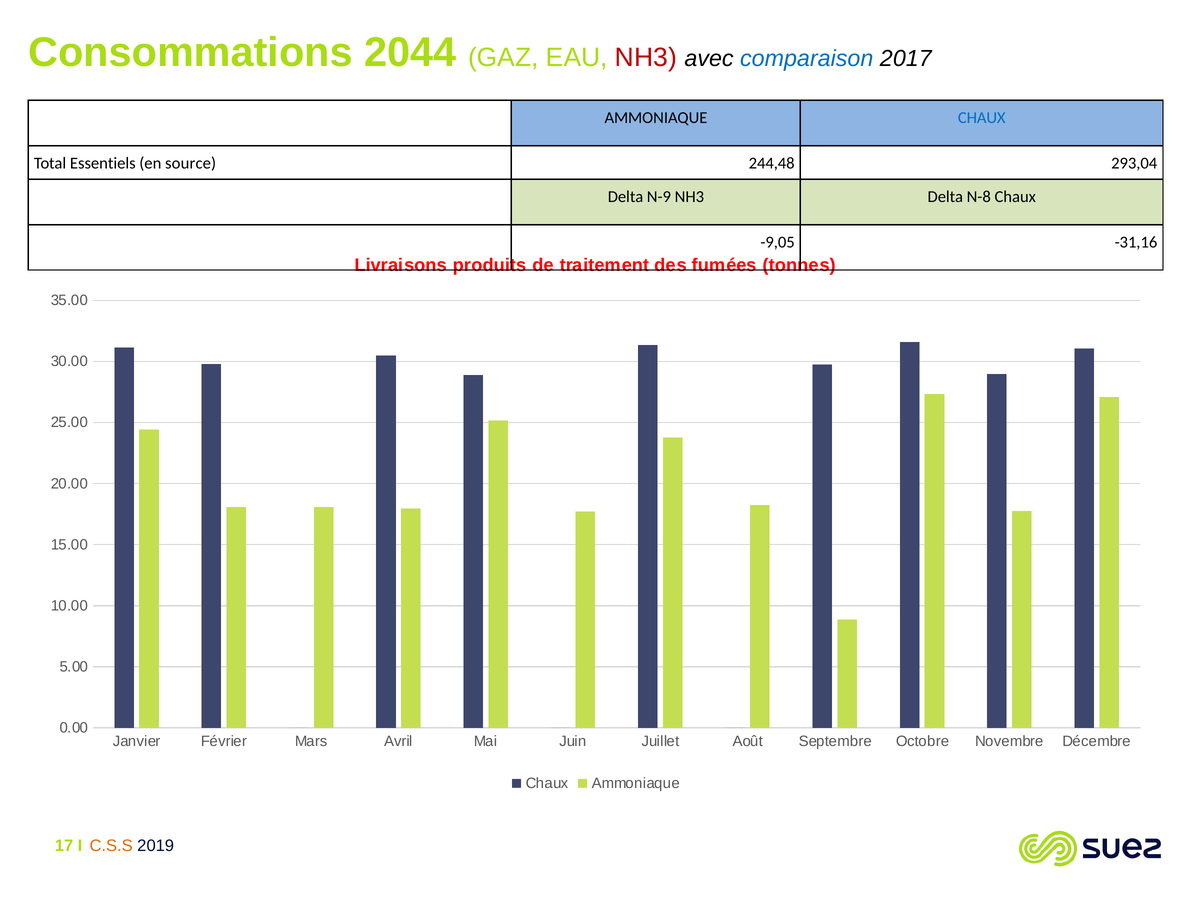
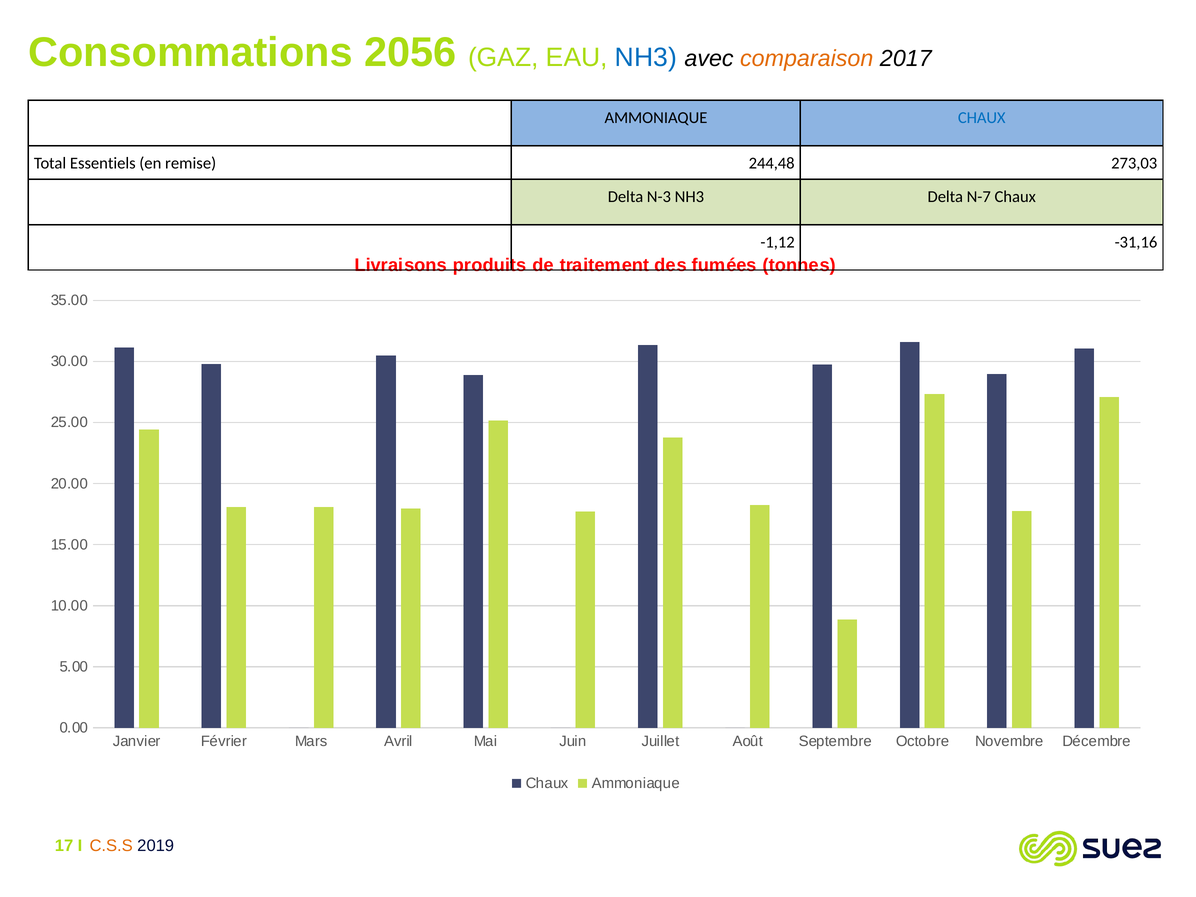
2044: 2044 -> 2056
NH3 at (646, 57) colour: red -> blue
comparaison colour: blue -> orange
source: source -> remise
293,04: 293,04 -> 273,03
N-9: N-9 -> N-3
N-8: N-8 -> N-7
-9,05: -9,05 -> -1,12
